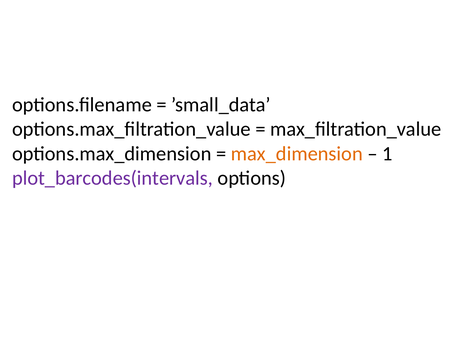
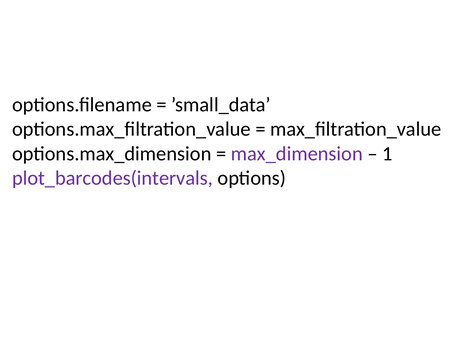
max_dimension colour: orange -> purple
